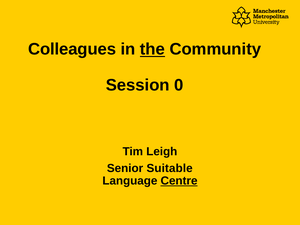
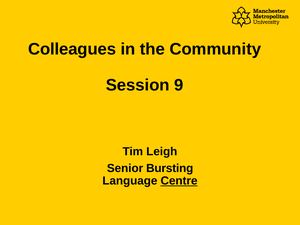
the underline: present -> none
0: 0 -> 9
Suitable: Suitable -> Bursting
